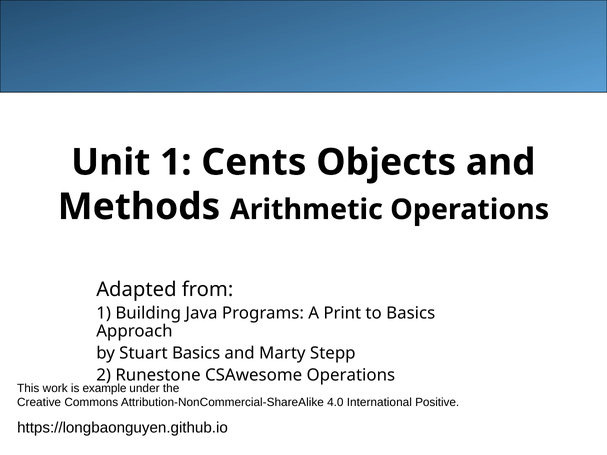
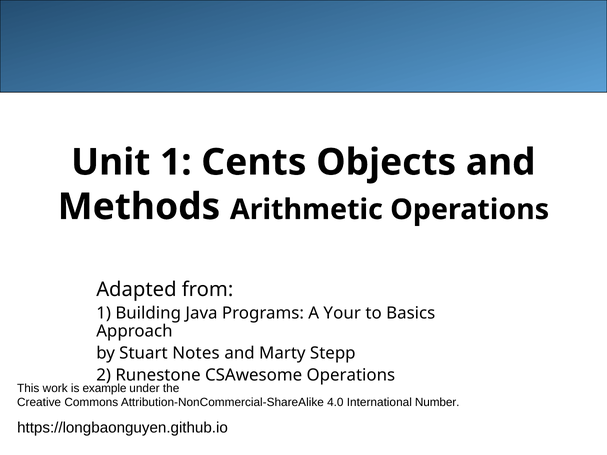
Print: Print -> Your
Stuart Basics: Basics -> Notes
Positive: Positive -> Number
